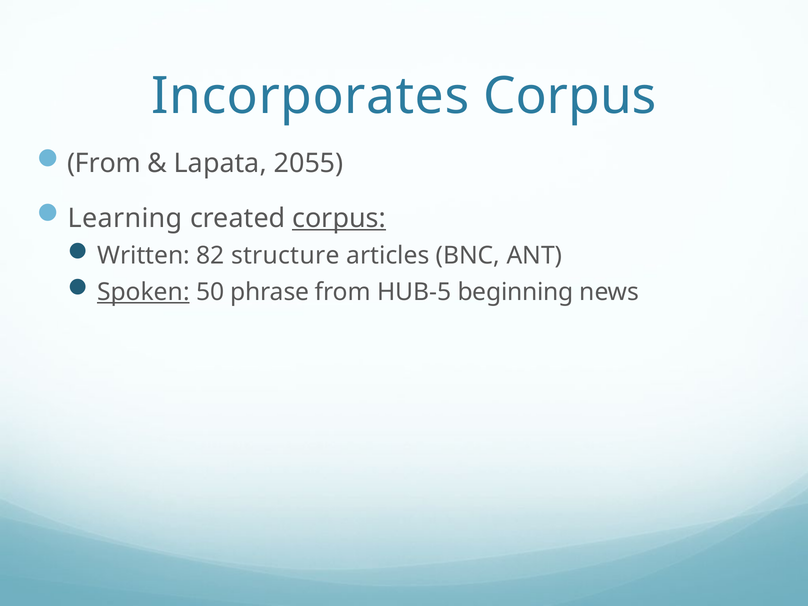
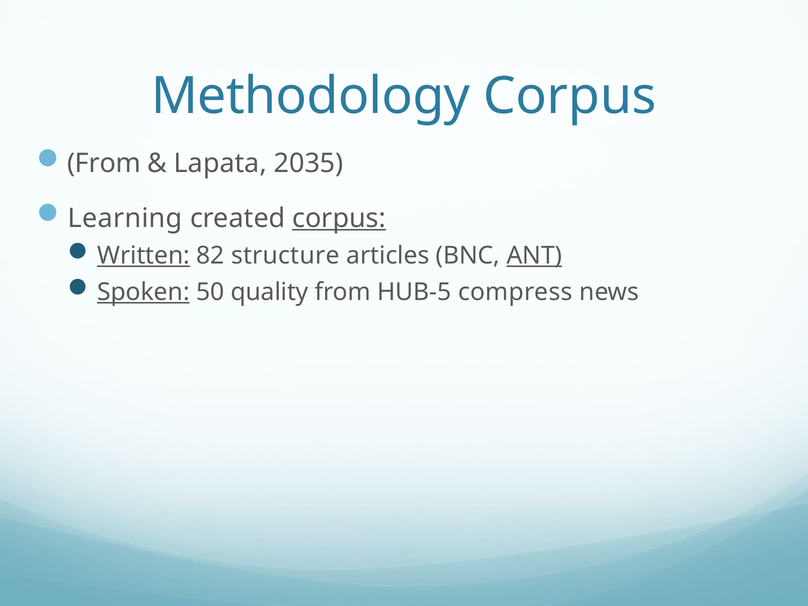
Incorporates: Incorporates -> Methodology
2055: 2055 -> 2035
Written underline: none -> present
ANT underline: none -> present
phrase: phrase -> quality
beginning: beginning -> compress
